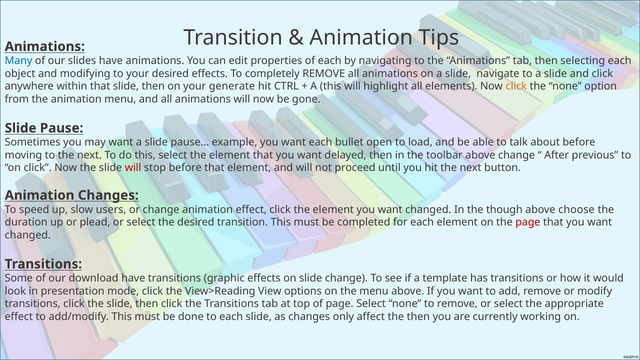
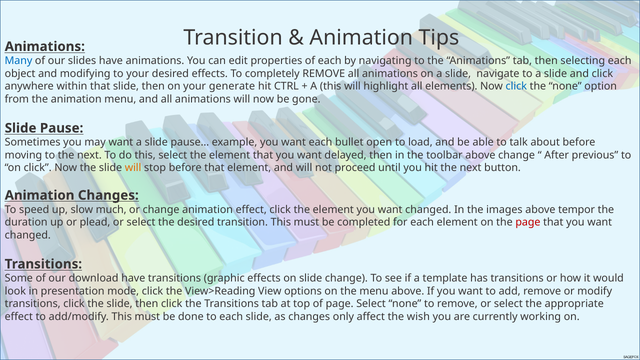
click at (516, 86) colour: orange -> blue
will at (133, 168) colour: red -> orange
users: users -> much
though: though -> images
choose: choose -> tempor
the then: then -> wish
